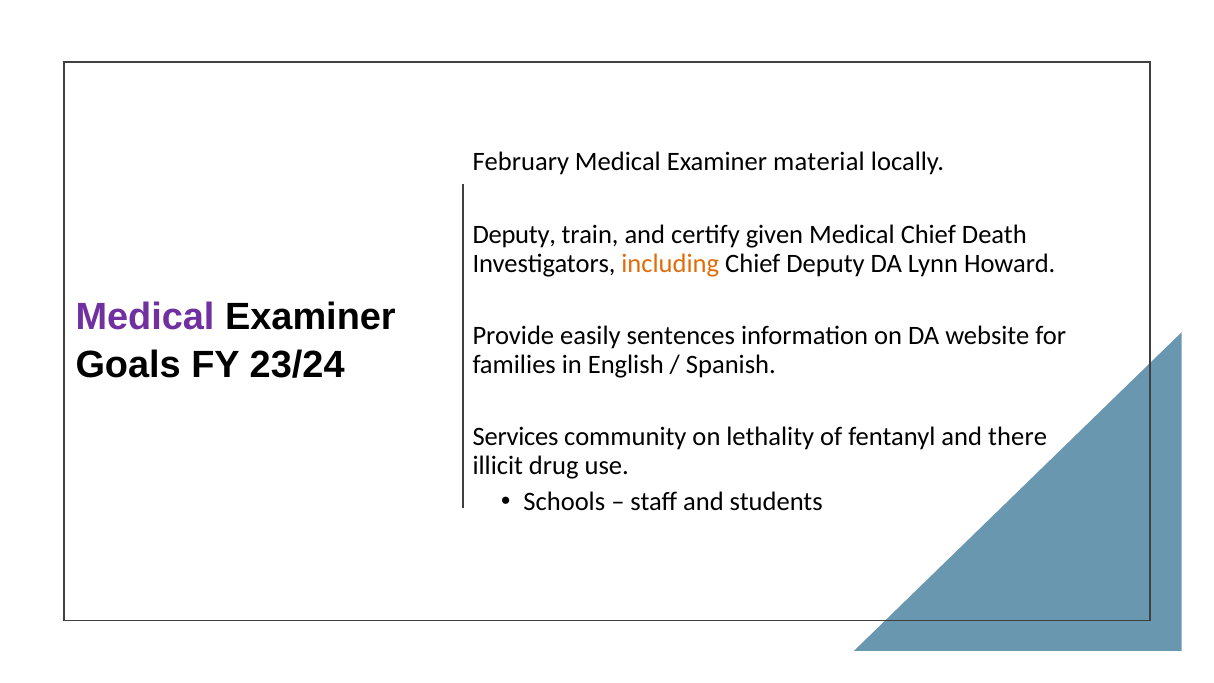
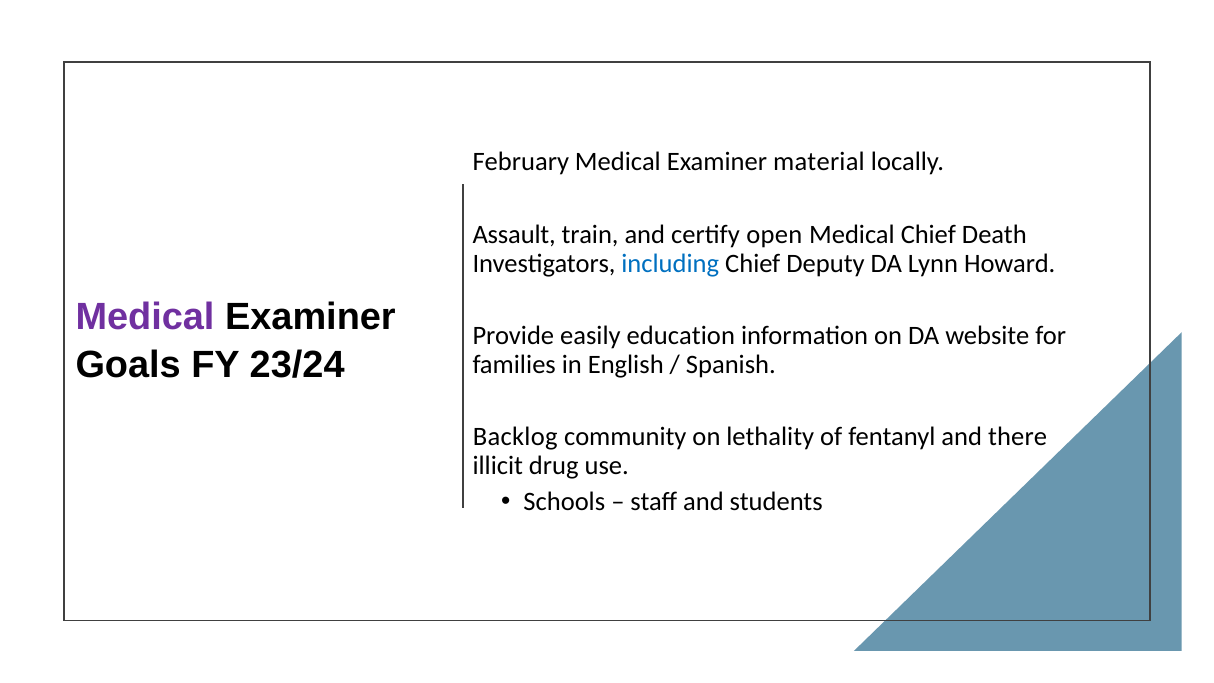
Deputy at (514, 235): Deputy -> Assault
given: given -> open
including colour: orange -> blue
sentences: sentences -> education
Services: Services -> Backlog
